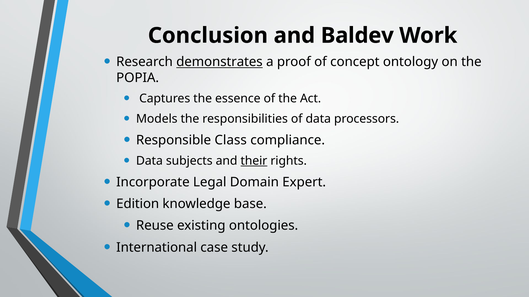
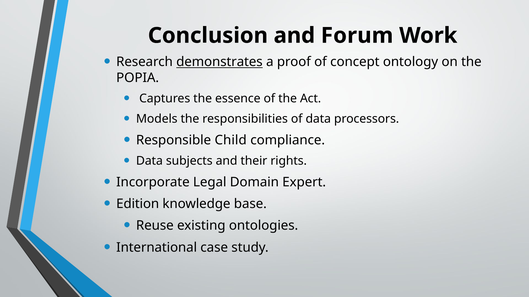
Baldev: Baldev -> Forum
Class: Class -> Child
their underline: present -> none
